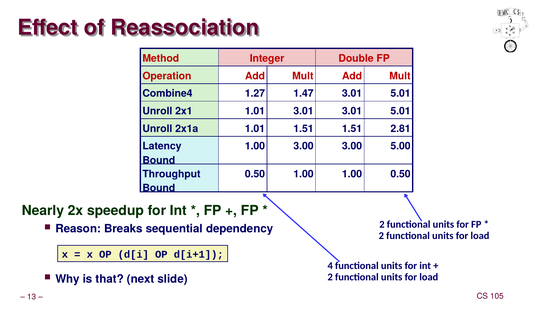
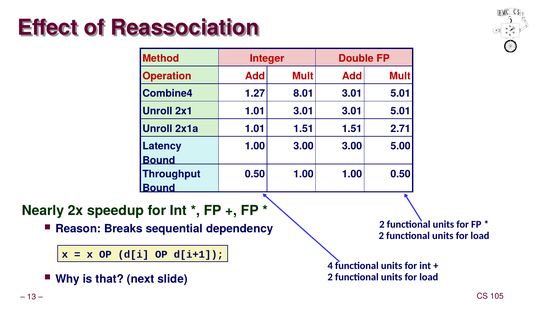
1.47: 1.47 -> 8.01
2.81: 2.81 -> 2.71
